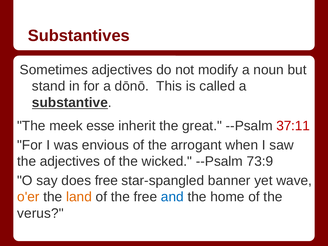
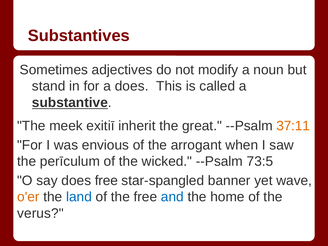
a dōnō: dōnō -> does
esse: esse -> exitiī
37:11 colour: red -> orange
the adjectives: adjectives -> perīculum
73:9: 73:9 -> 73:5
land colour: orange -> blue
